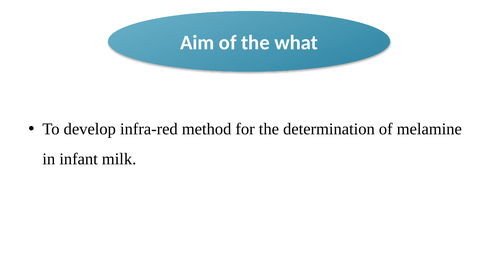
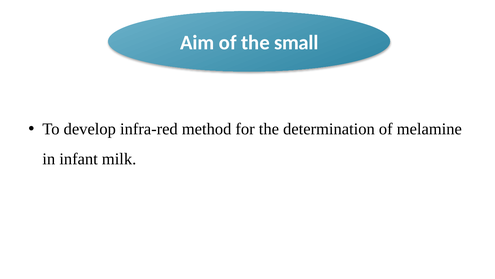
what: what -> small
